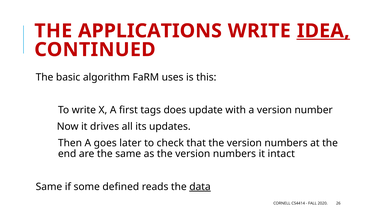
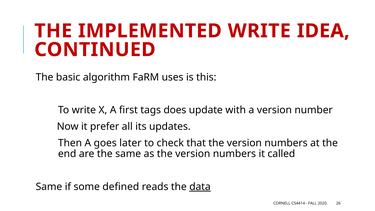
APPLICATIONS: APPLICATIONS -> IMPLEMENTED
IDEA underline: present -> none
drives: drives -> prefer
intact: intact -> called
